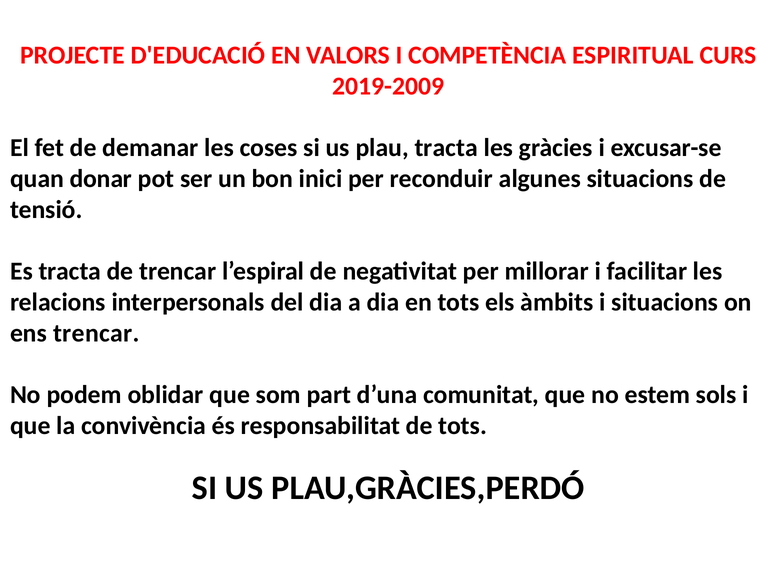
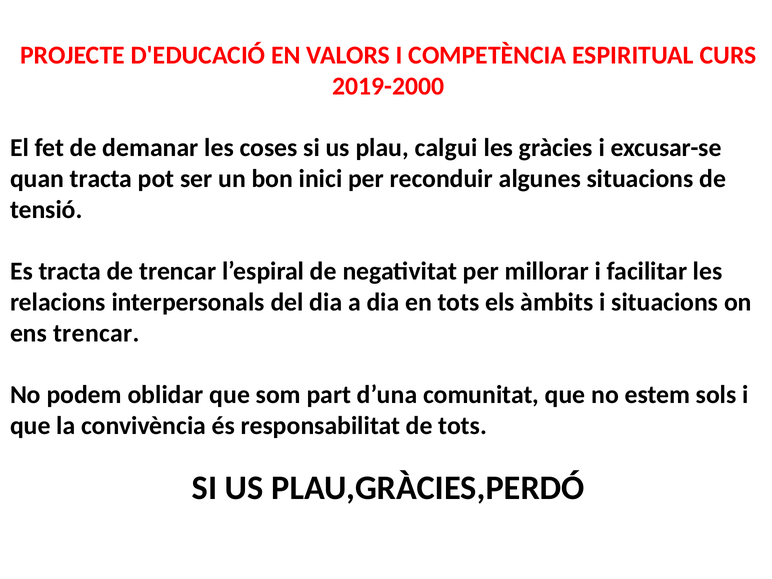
2019-2009: 2019-2009 -> 2019-2000
plau tracta: tracta -> calgui
quan donar: donar -> tracta
